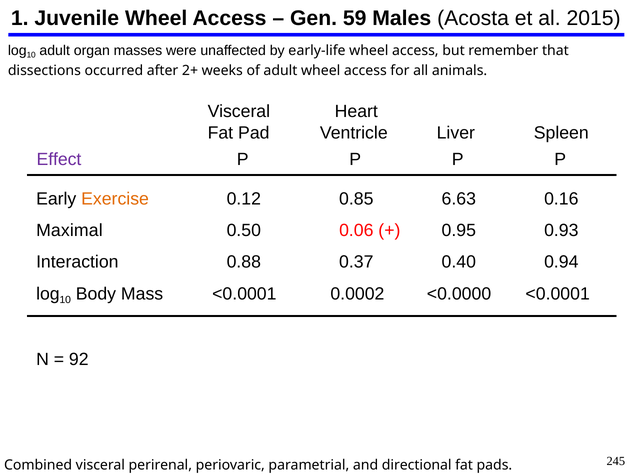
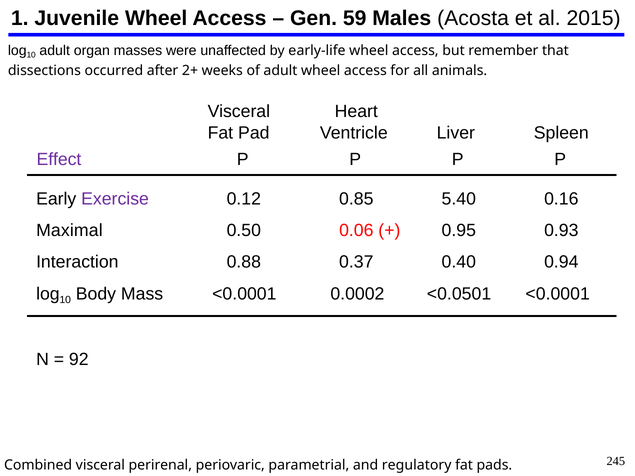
Exercise colour: orange -> purple
6.63: 6.63 -> 5.40
<0.0000: <0.0000 -> <0.0501
directional: directional -> regulatory
